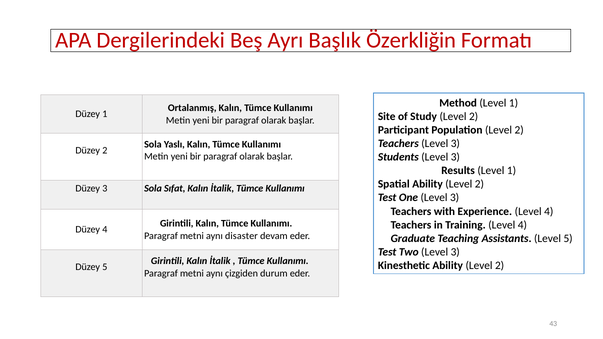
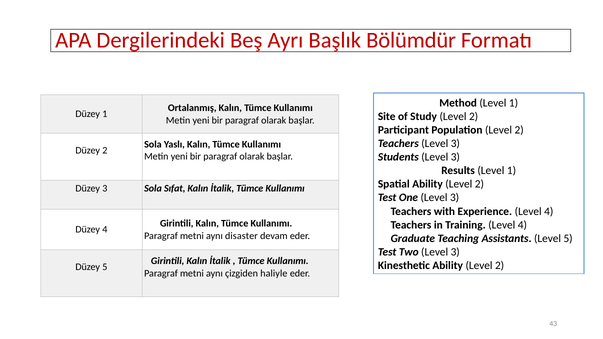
Özerkliğin: Özerkliğin -> Bölümdür
durum: durum -> haliyle
